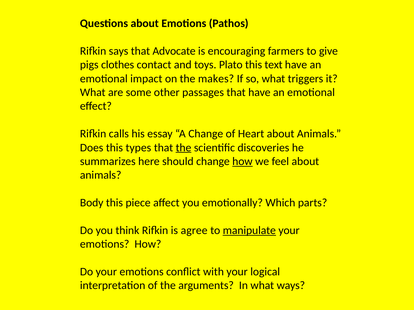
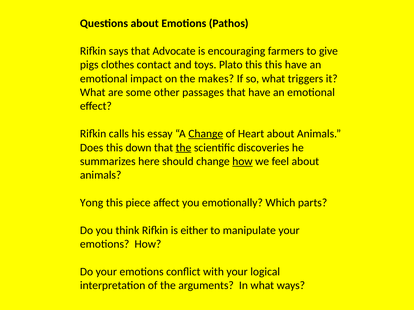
this text: text -> this
Change at (206, 134) underline: none -> present
types: types -> down
Body: Body -> Yong
agree: agree -> either
manipulate underline: present -> none
